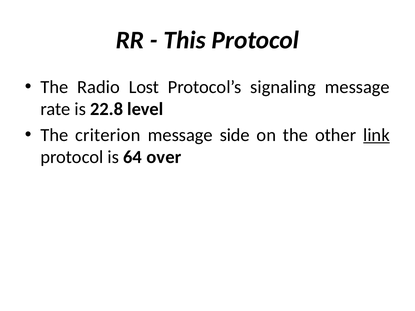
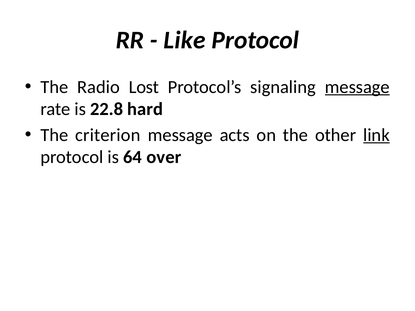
This: This -> Like
message at (357, 87) underline: none -> present
level: level -> hard
side: side -> acts
